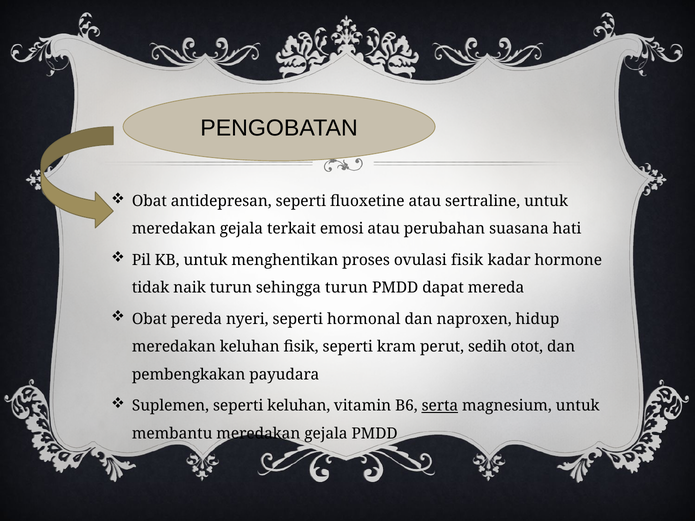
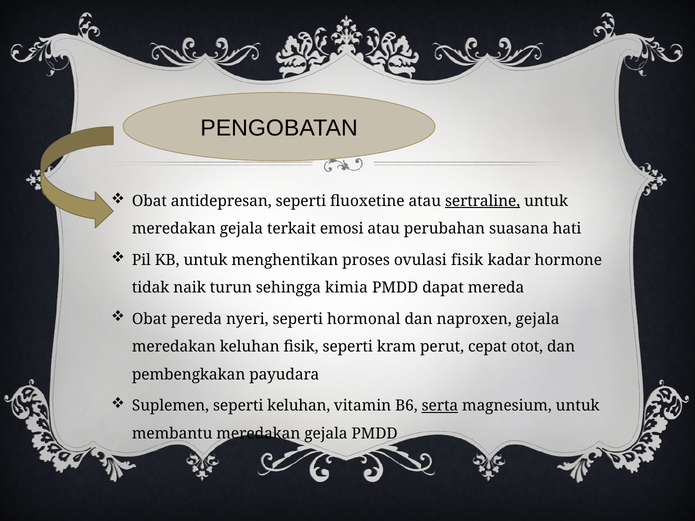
sertraline underline: none -> present
sehingga turun: turun -> kimia
naproxen hidup: hidup -> gejala
sedih: sedih -> cepat
